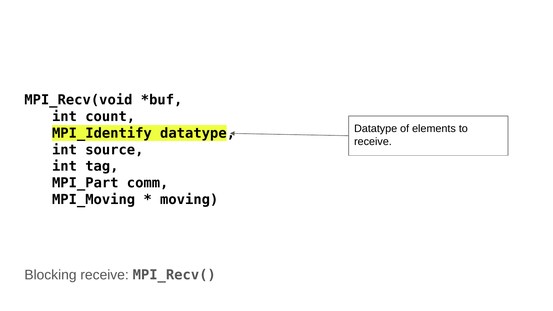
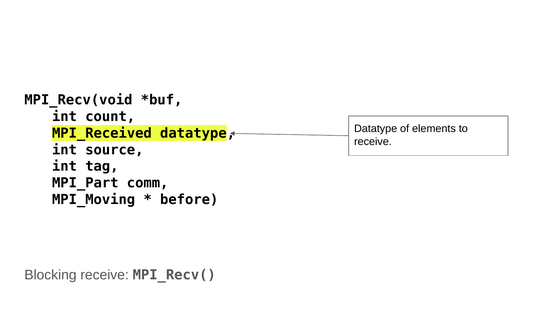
MPI_Identify: MPI_Identify -> MPI_Received
moving: moving -> before
